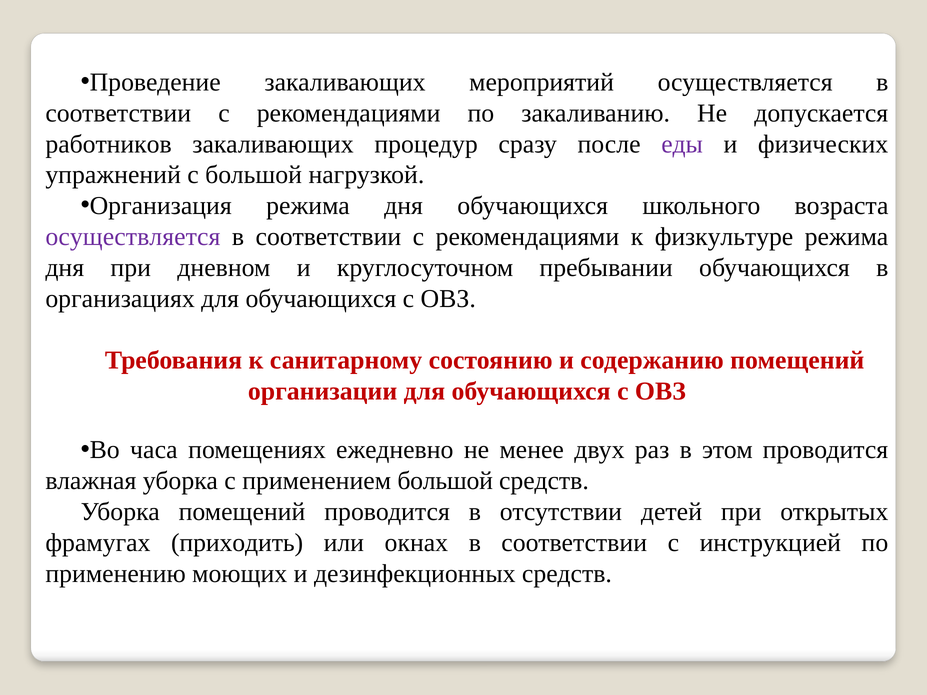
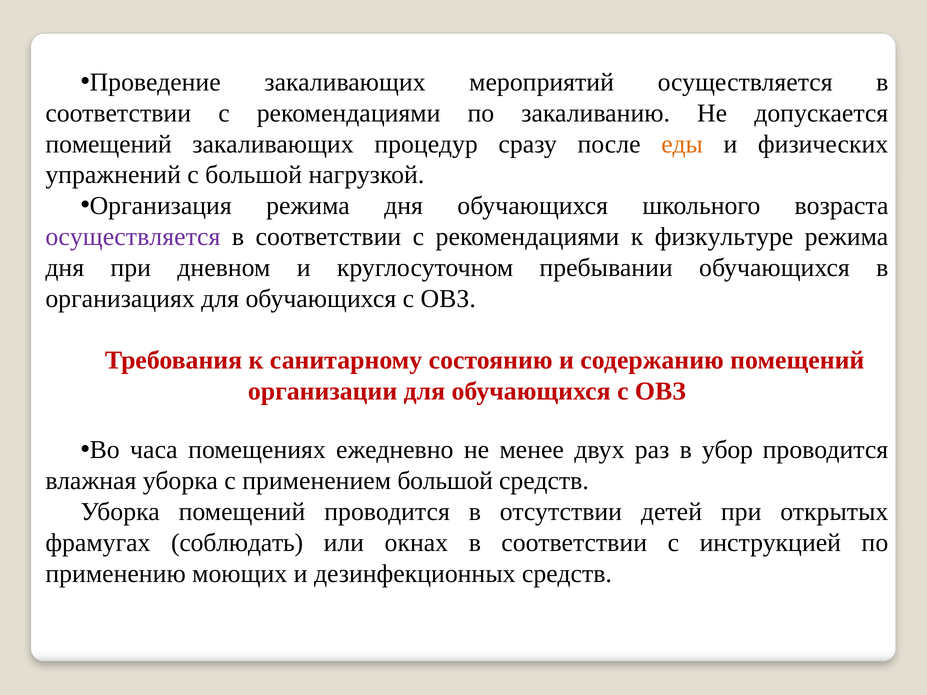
работников at (109, 144): работников -> помещений
еды colour: purple -> orange
этом: этом -> убор
приходить: приходить -> соблюдать
